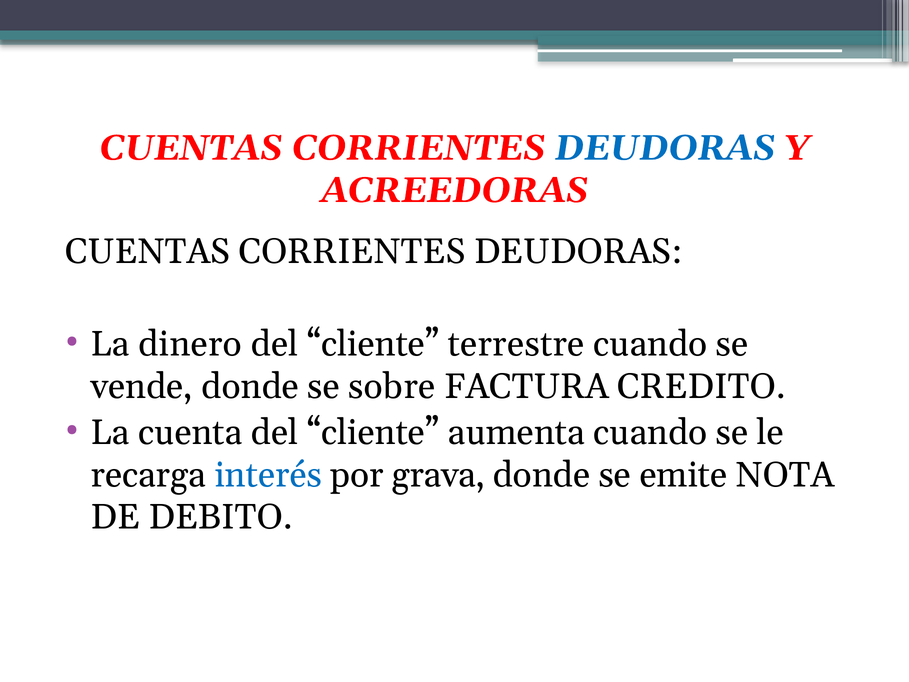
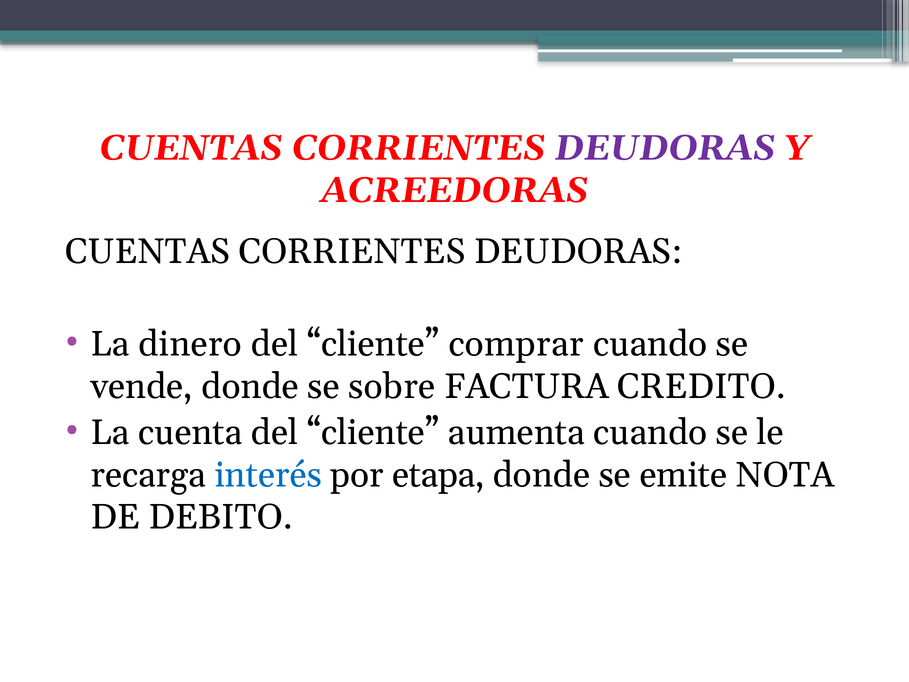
DEUDORAS at (665, 148) colour: blue -> purple
terrestre: terrestre -> comprar
grava: grava -> etapa
